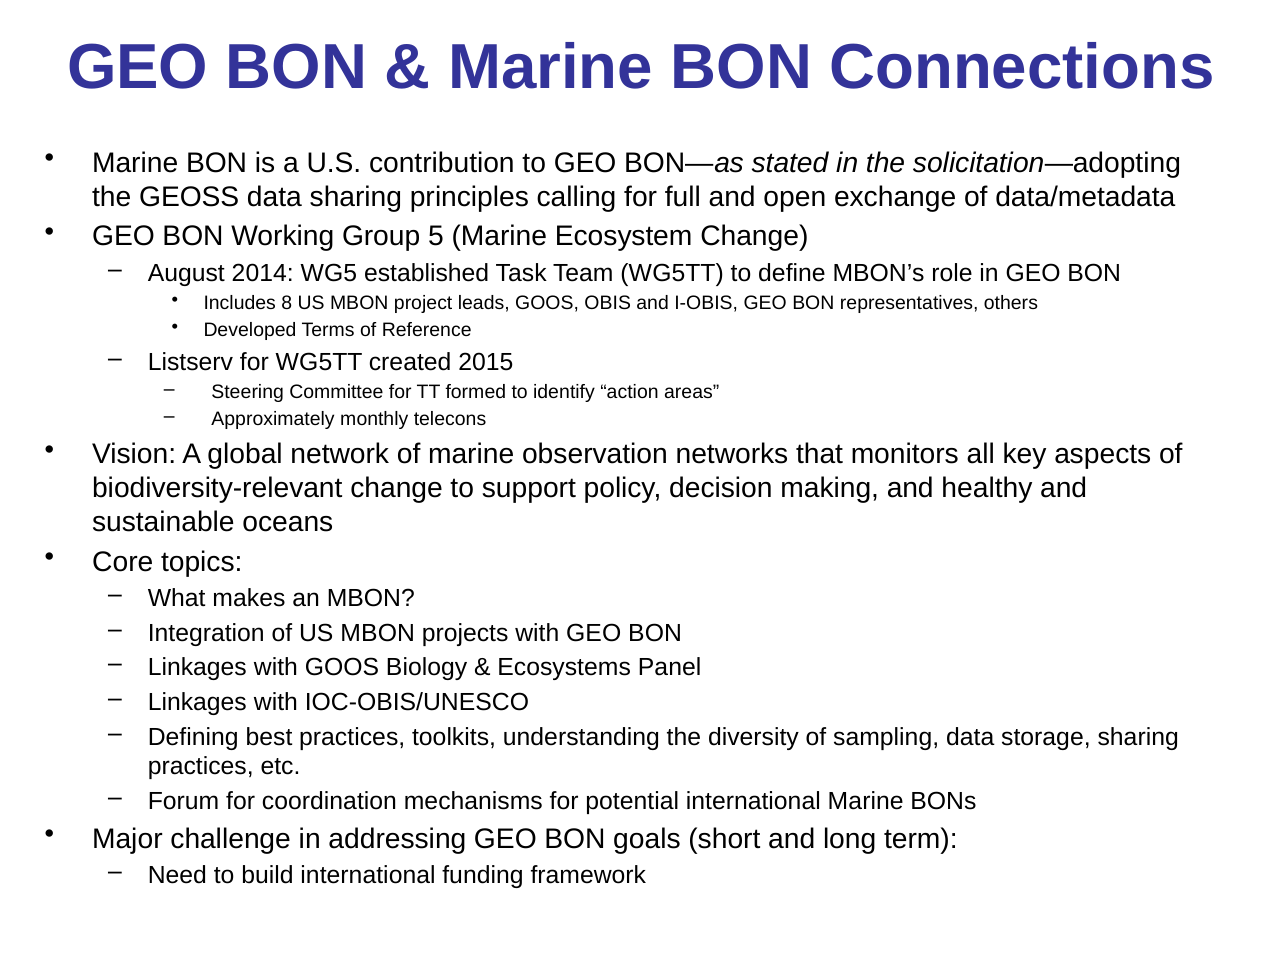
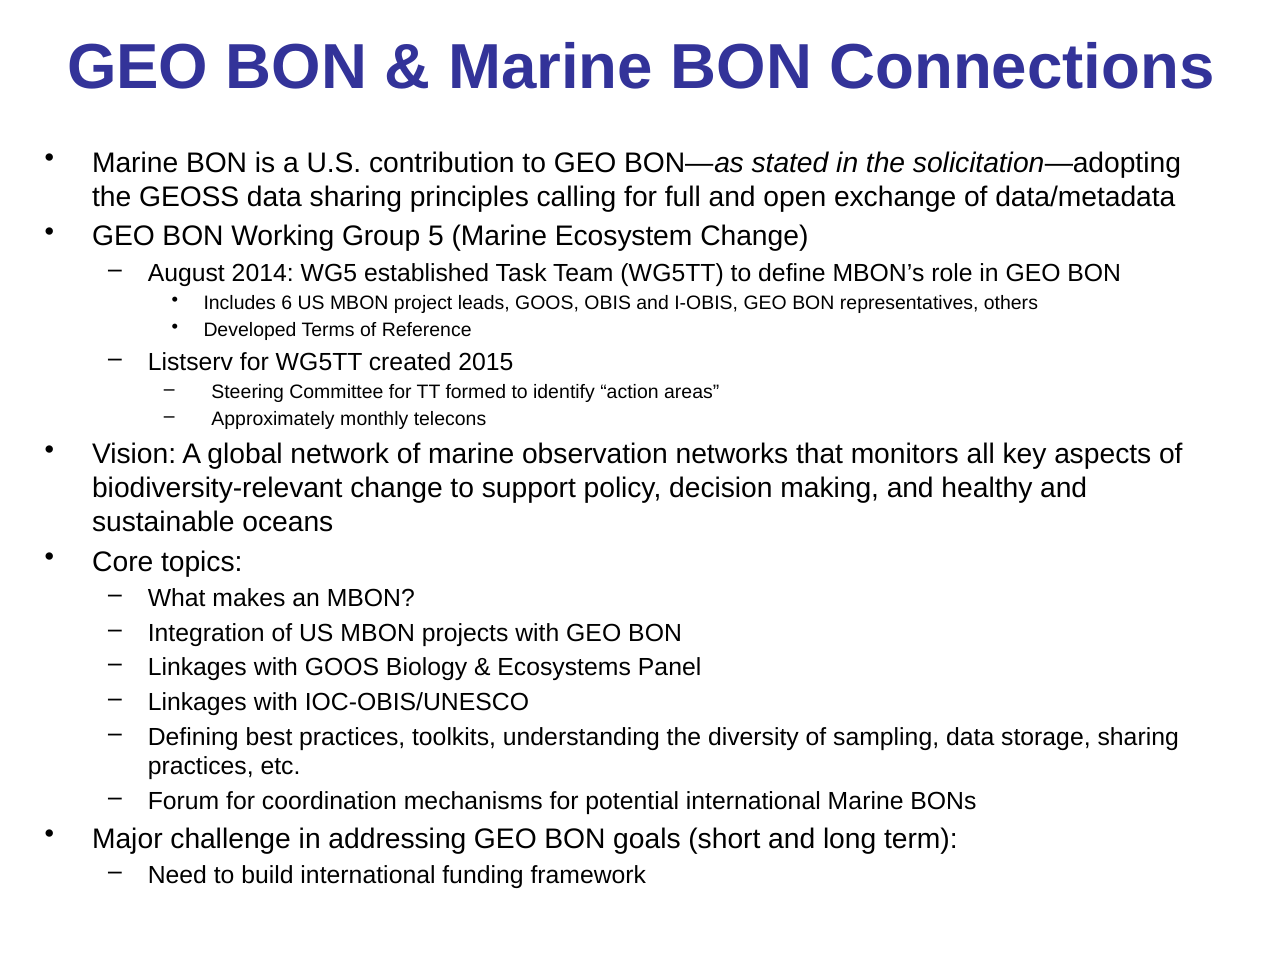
8: 8 -> 6
